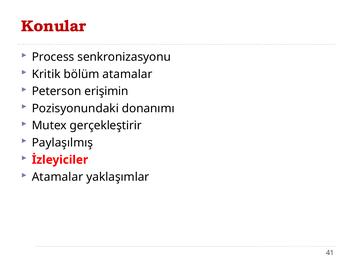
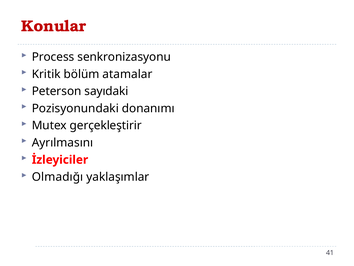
erişimin: erişimin -> sayıdaki
Paylaşılmış: Paylaşılmış -> Ayrılmasını
Atamalar at (58, 177): Atamalar -> Olmadığı
